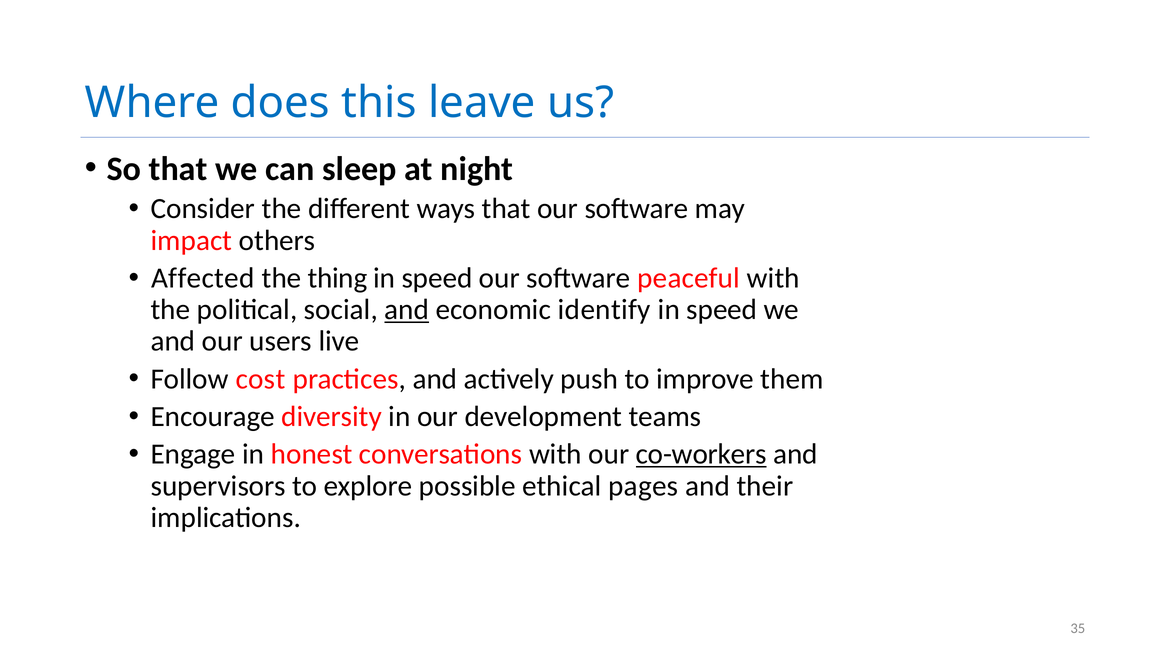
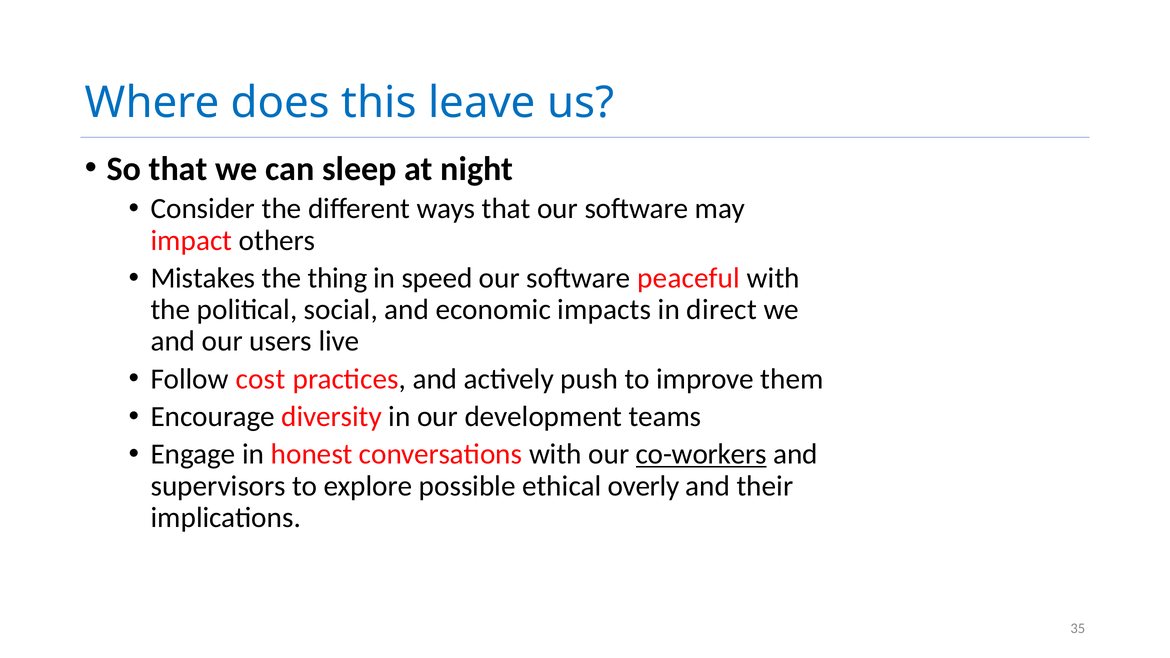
Affected: Affected -> Mistakes
and at (407, 310) underline: present -> none
identify: identify -> impacts
speed at (722, 310): speed -> direct
pages: pages -> overly
